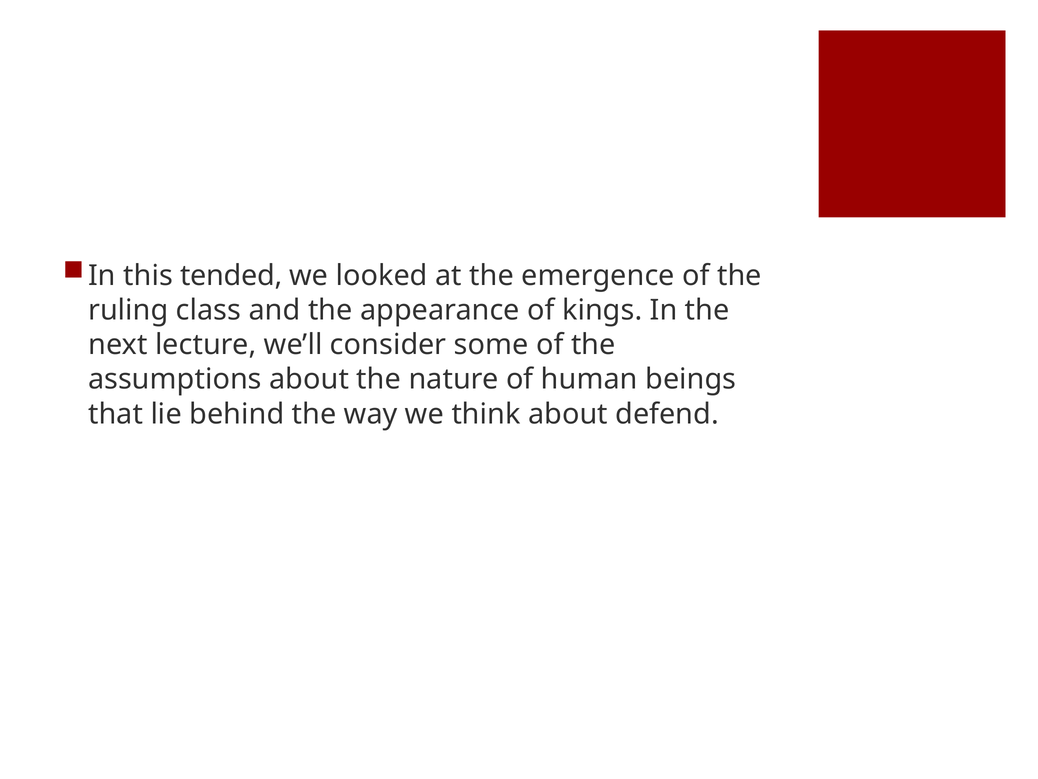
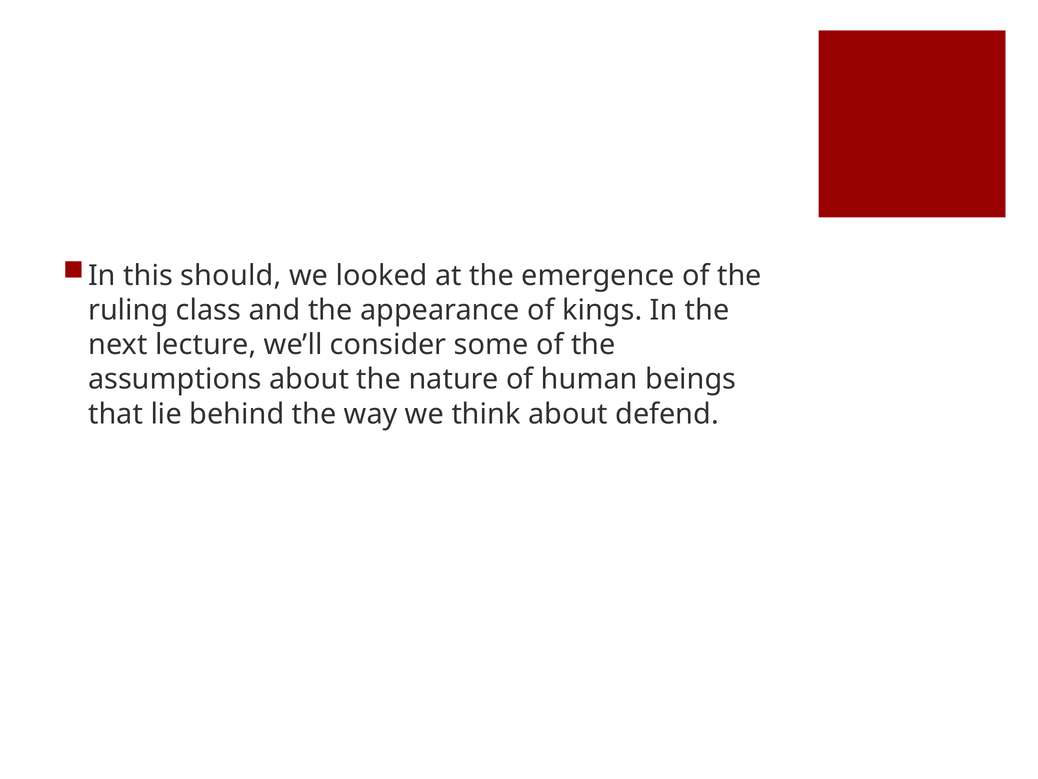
tended: tended -> should
